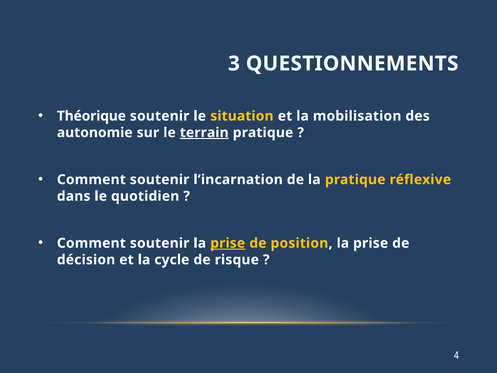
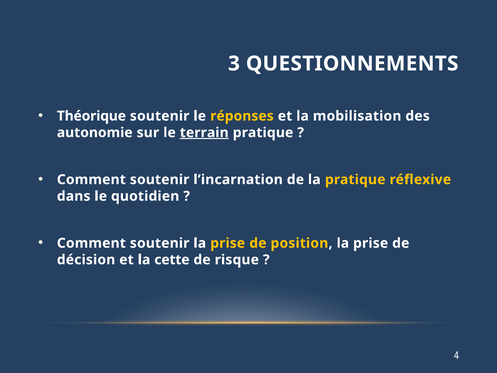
situation: situation -> réponses
prise at (228, 243) underline: present -> none
cycle: cycle -> cette
